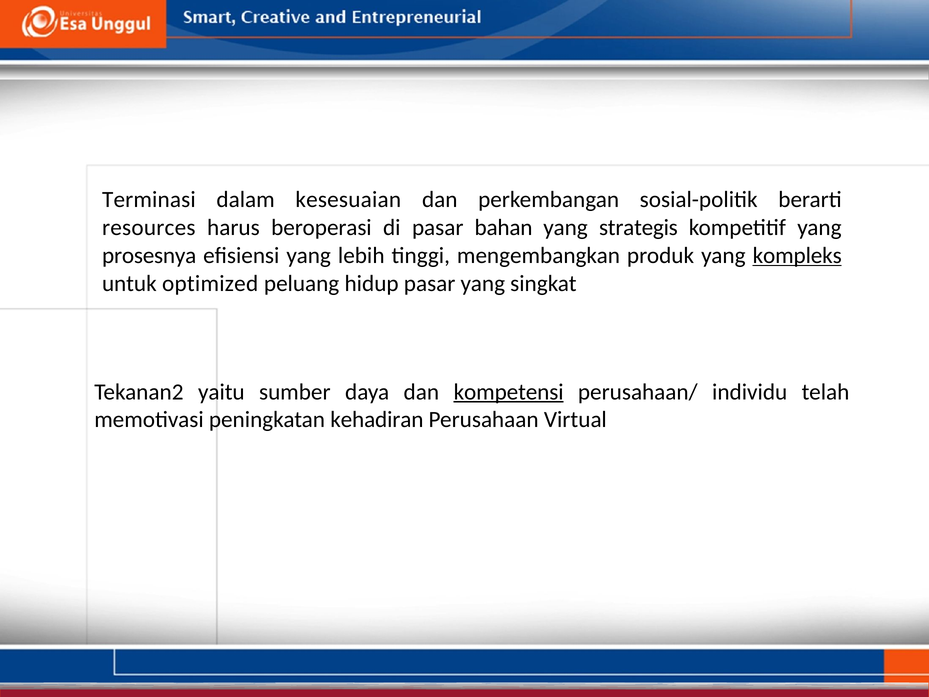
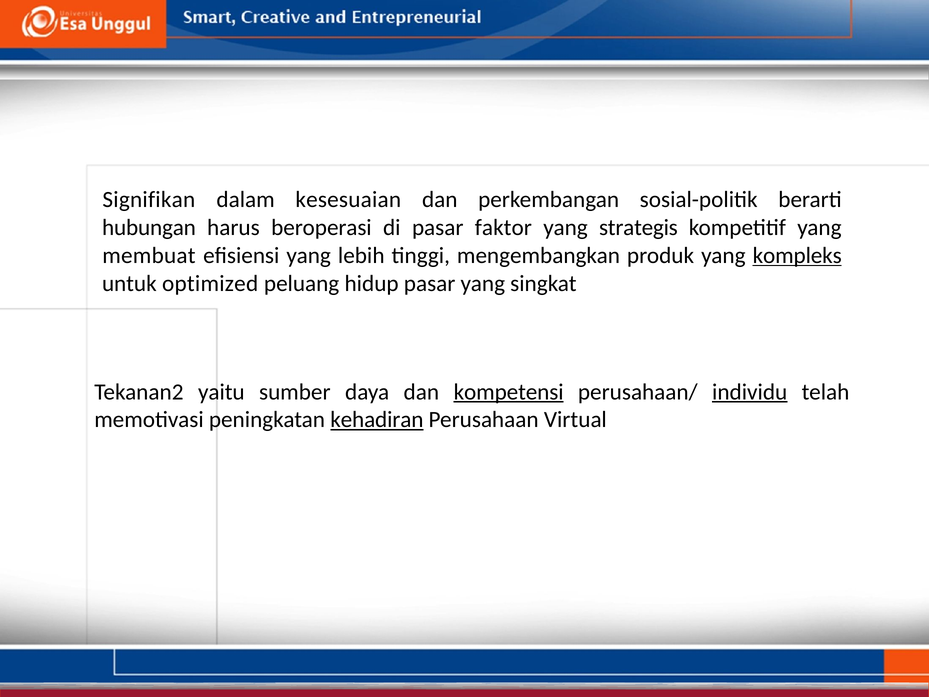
Terminasi: Terminasi -> Signifikan
resources: resources -> hubungan
bahan: bahan -> faktor
prosesnya: prosesnya -> membuat
individu underline: none -> present
kehadiran underline: none -> present
